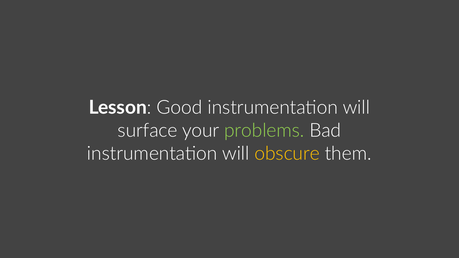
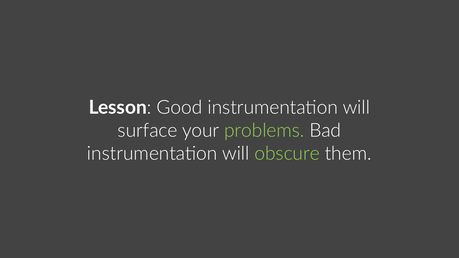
obscure colour: yellow -> light green
